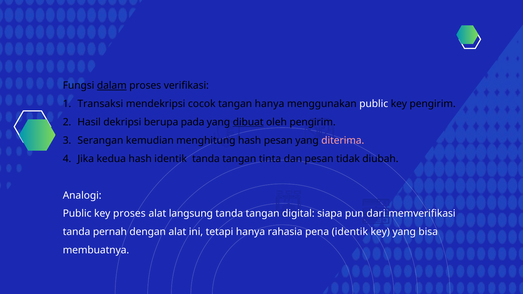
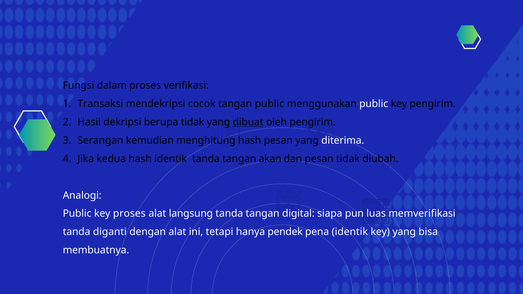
dalam underline: present -> none
tangan hanya: hanya -> public
berupa pada: pada -> tidak
diterima colour: pink -> white
tinta: tinta -> akan
dari: dari -> luas
pernah: pernah -> diganti
rahasia: rahasia -> pendek
